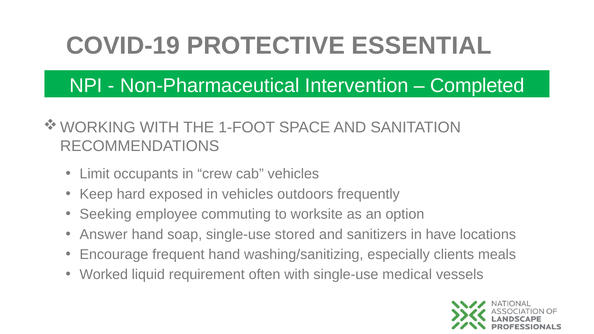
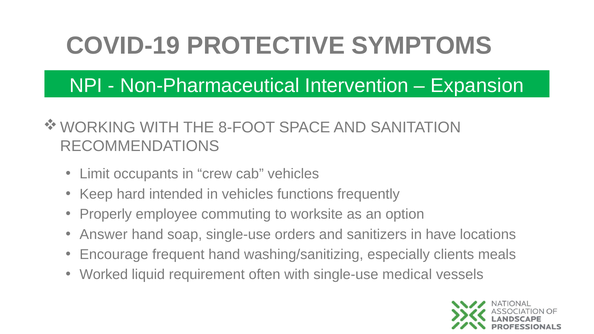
ESSENTIAL: ESSENTIAL -> SYMPTOMS
Completed: Completed -> Expansion
1-FOOT: 1-FOOT -> 8-FOOT
exposed: exposed -> intended
outdoors: outdoors -> functions
Seeking: Seeking -> Properly
stored: stored -> orders
